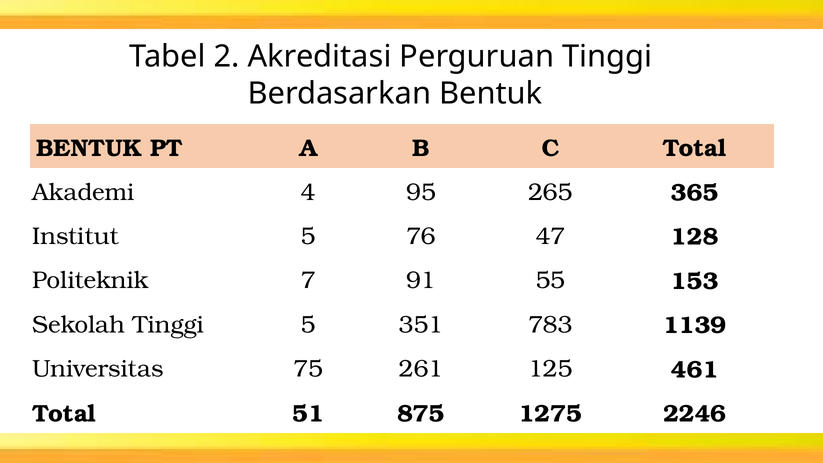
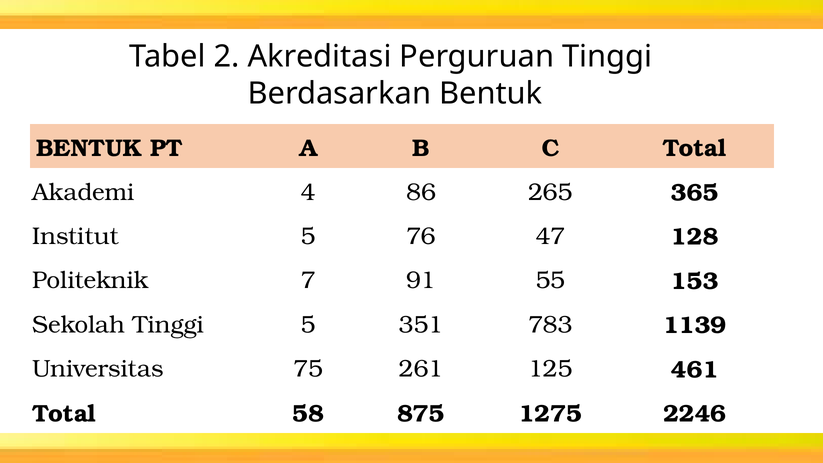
95: 95 -> 86
51: 51 -> 58
